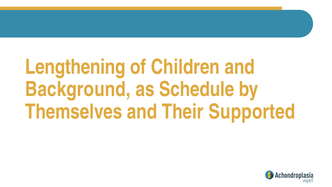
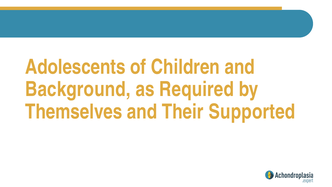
Lengthening: Lengthening -> Adolescents
Schedule: Schedule -> Required
